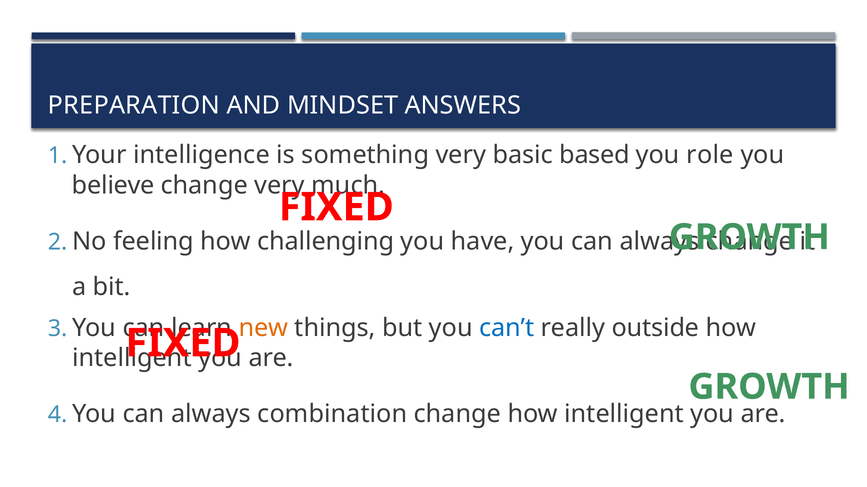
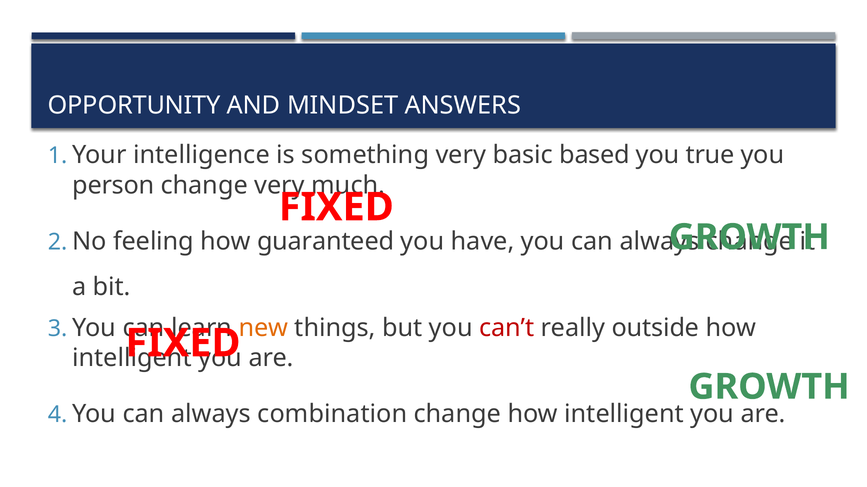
PREPARATION: PREPARATION -> OPPORTUNITY
role: role -> true
believe: believe -> person
challenging: challenging -> guaranteed
can’t colour: blue -> red
